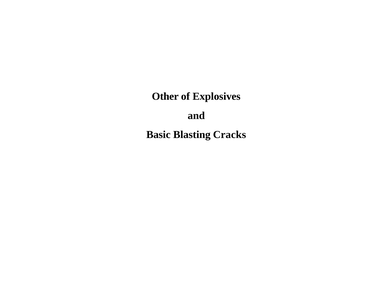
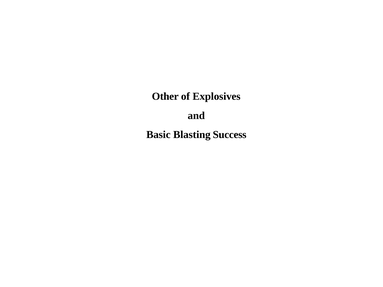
Cracks: Cracks -> Success
